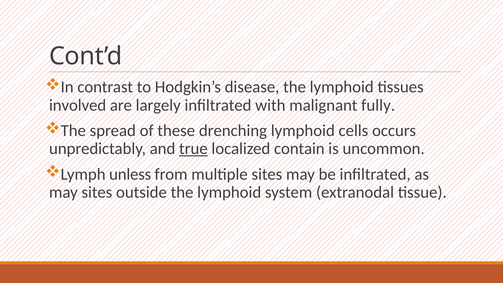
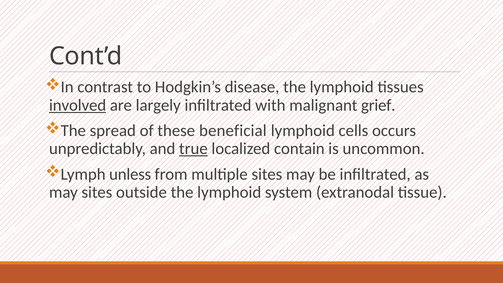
involved underline: none -> present
fully: fully -> grief
drenching: drenching -> beneficial
